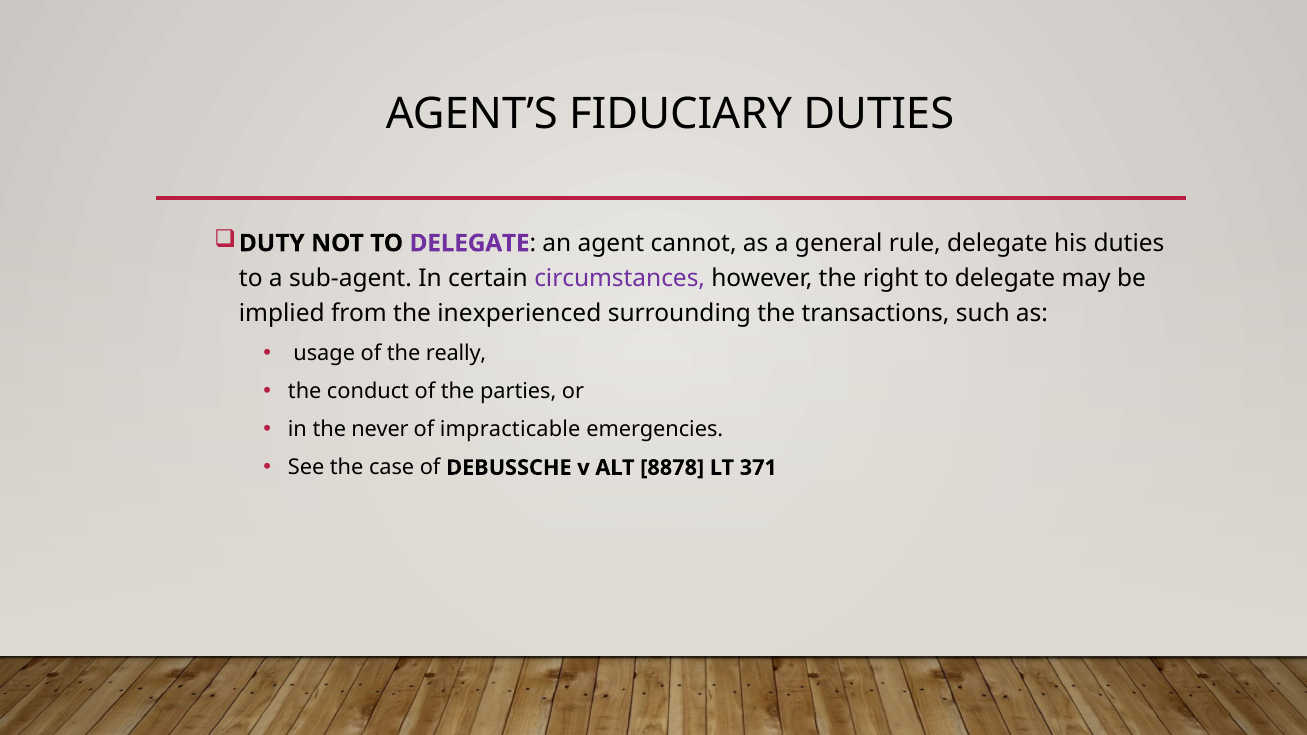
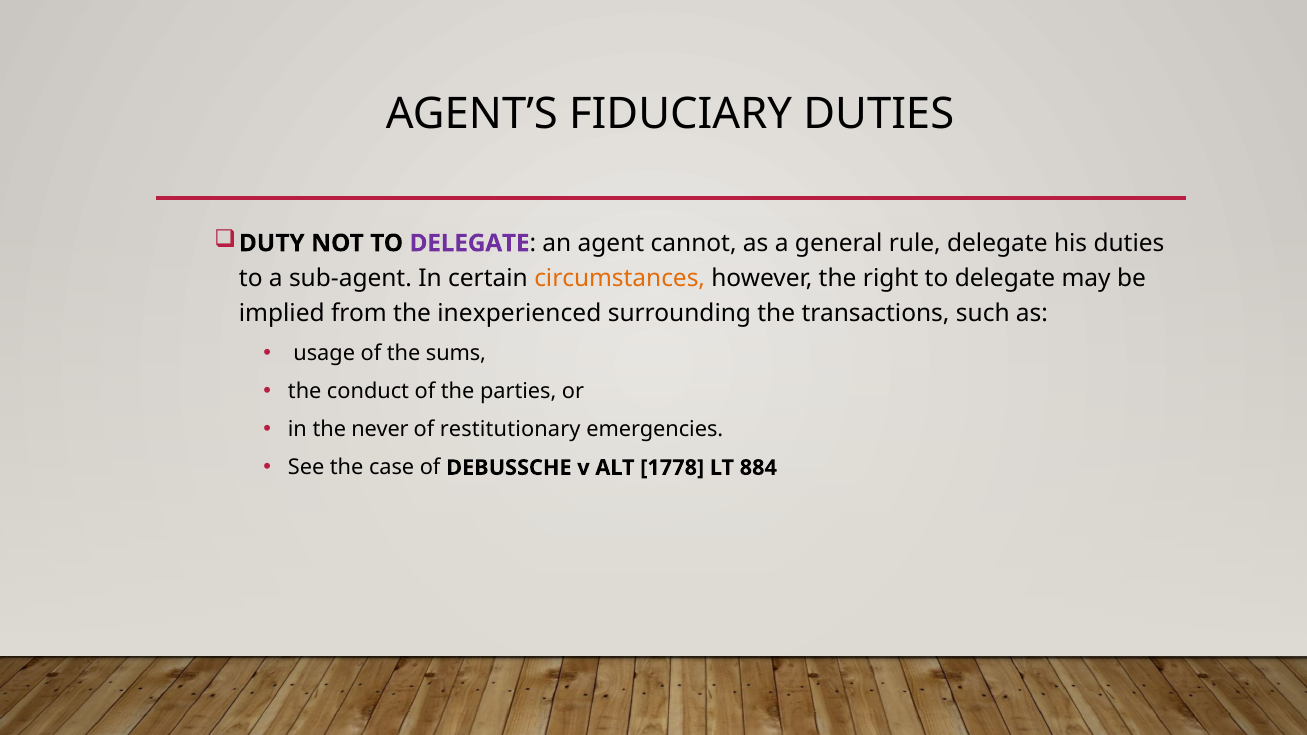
circumstances colour: purple -> orange
really: really -> sums
impracticable: impracticable -> restitutionary
8878: 8878 -> 1778
371: 371 -> 884
